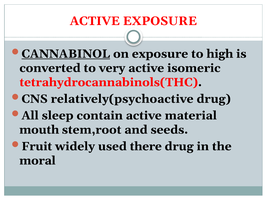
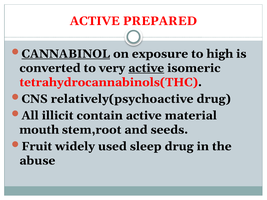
ACTIVE EXPOSURE: EXPOSURE -> PREPARED
active at (146, 68) underline: none -> present
sleep: sleep -> illicit
there: there -> sleep
moral: moral -> abuse
